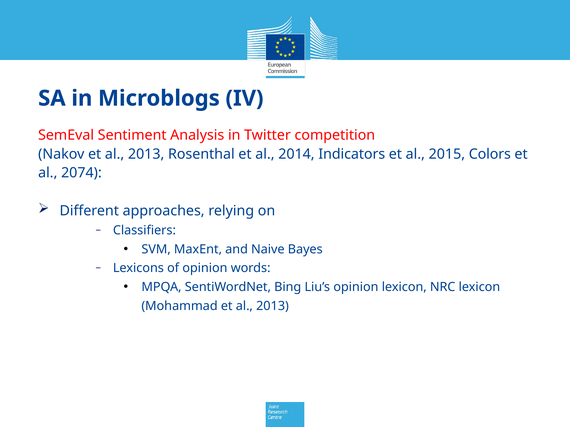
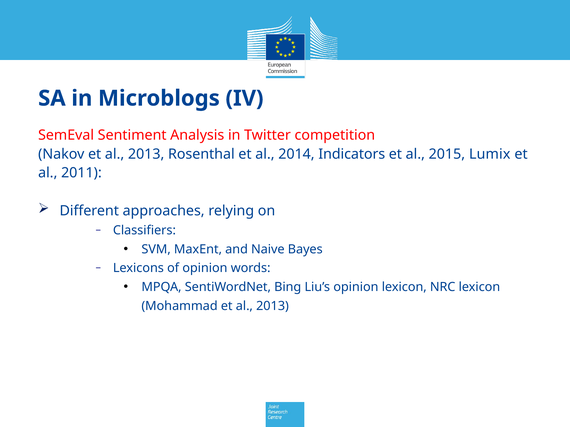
Colors: Colors -> Lumix
2074: 2074 -> 2011
